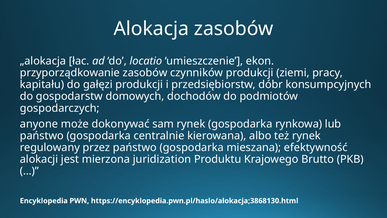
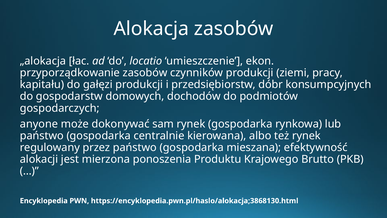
juridization: juridization -> ponoszenia
